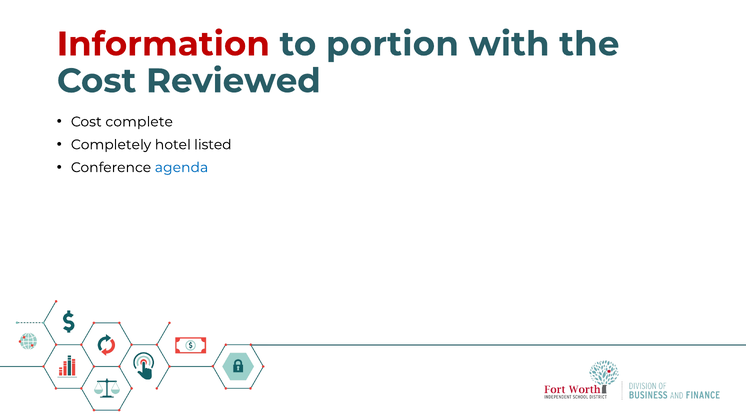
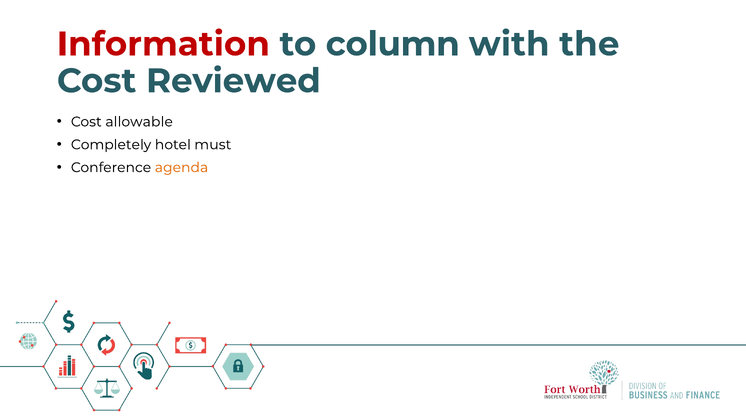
portion: portion -> column
complete: complete -> allowable
listed: listed -> must
agenda colour: blue -> orange
